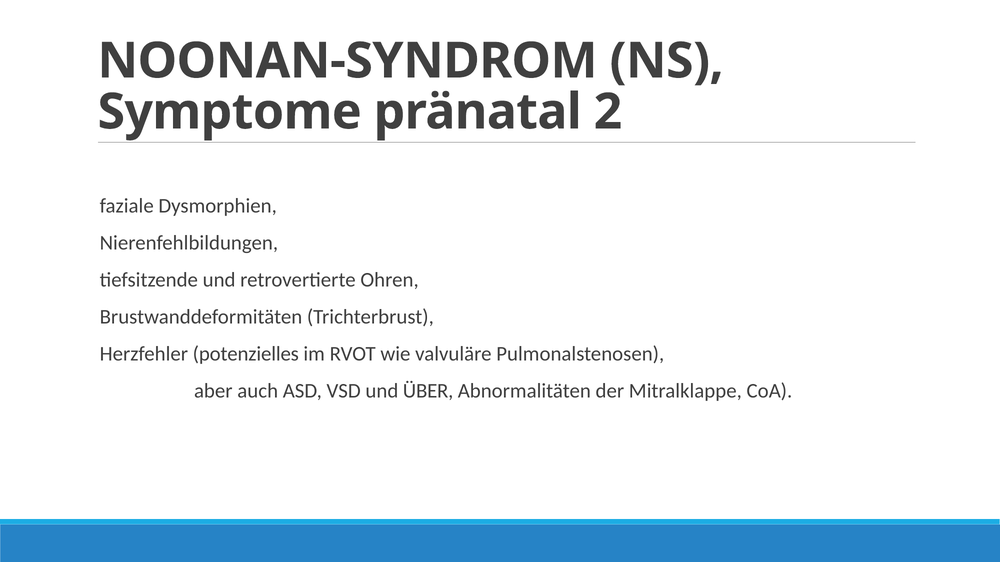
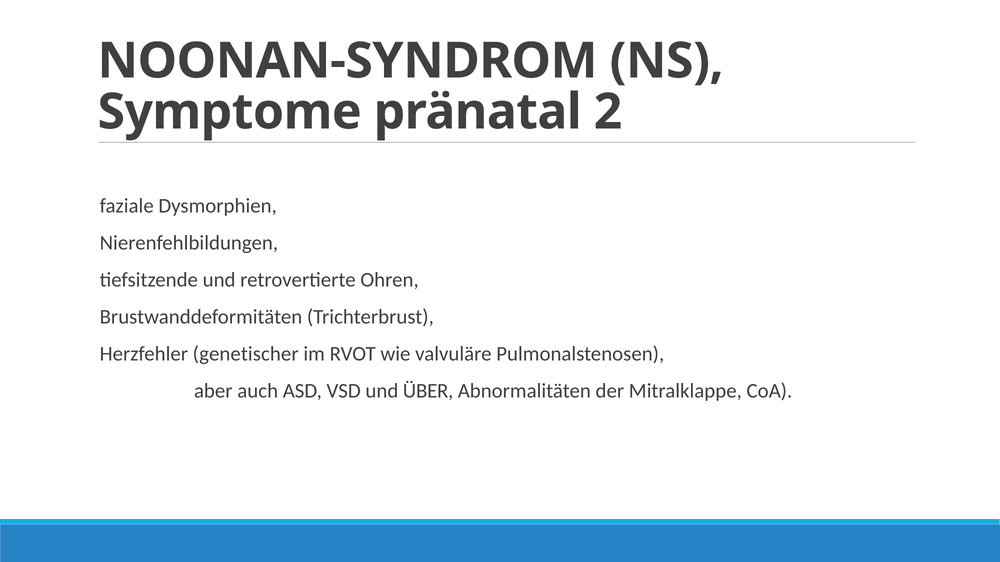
potenzielles: potenzielles -> genetischer
